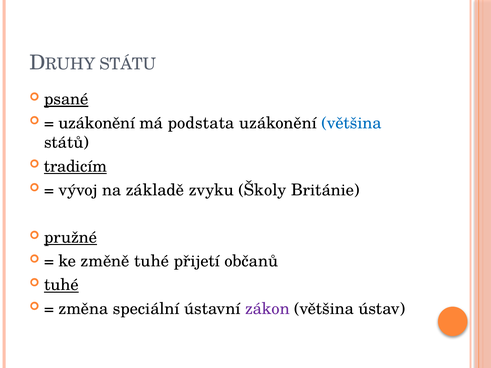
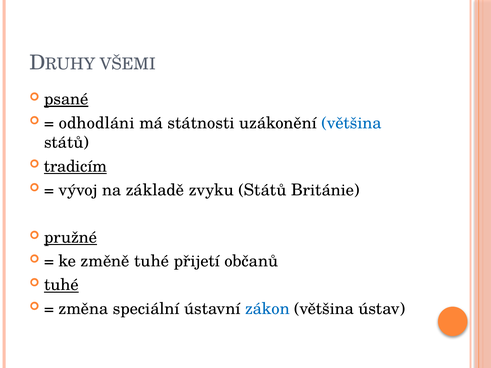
STÁTU: STÁTU -> VŠEMI
uzákonění at (97, 123): uzákonění -> odhodláni
podstata: podstata -> státnosti
zvyku Školy: Školy -> Států
zákon colour: purple -> blue
